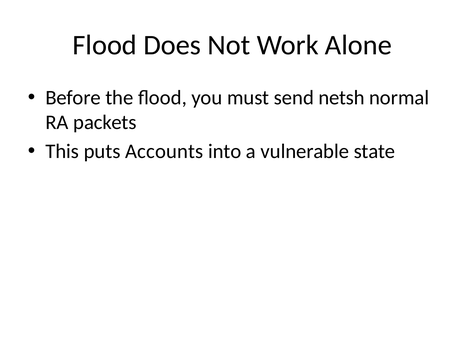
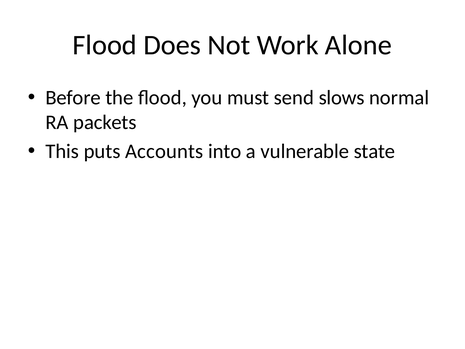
netsh: netsh -> slows
